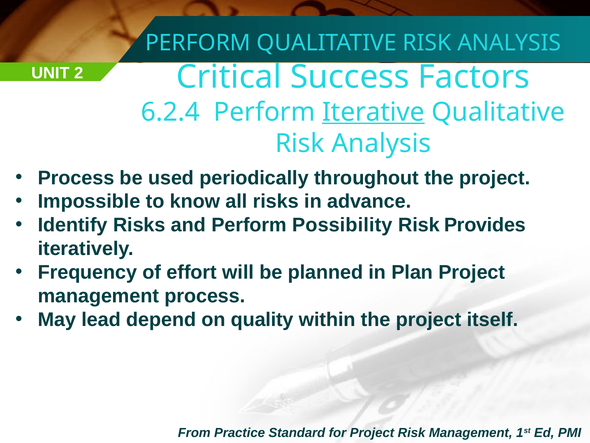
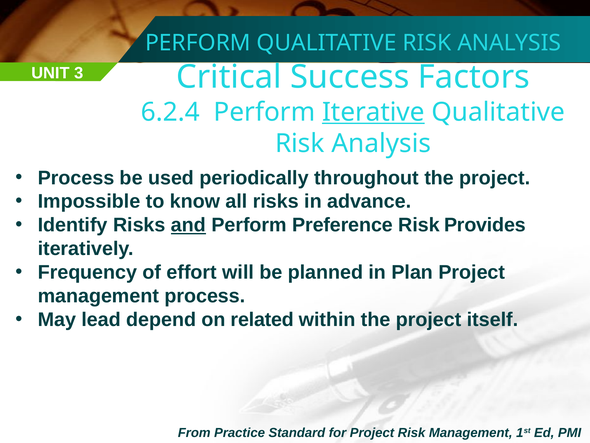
2: 2 -> 3
and underline: none -> present
Possibility: Possibility -> Preference
quality: quality -> related
